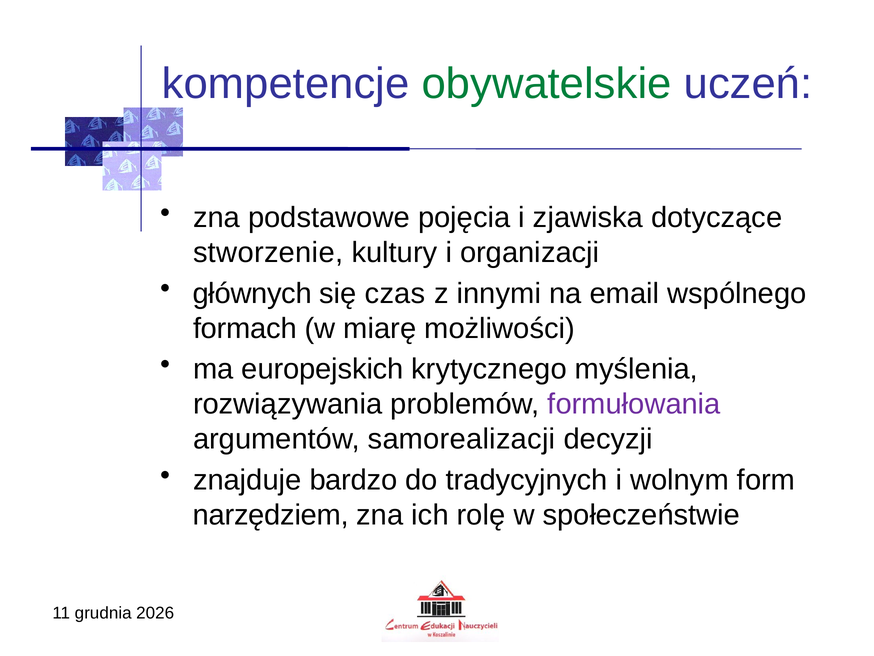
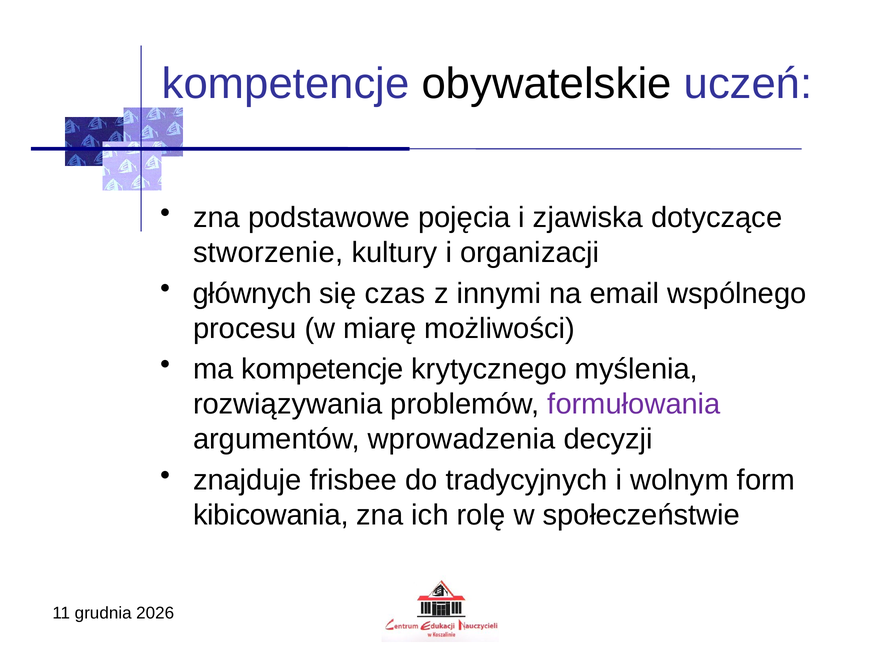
obywatelskie colour: green -> black
formach: formach -> procesu
ma europejskich: europejskich -> kompetencje
samorealizacji: samorealizacji -> wprowadzenia
bardzo: bardzo -> frisbee
narzędziem: narzędziem -> kibicowania
